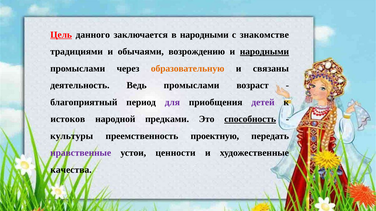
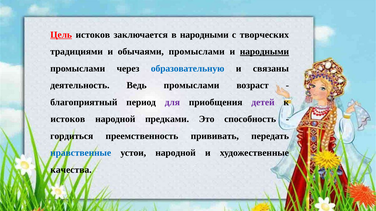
Цель данного: данного -> истоков
знакомстве: знакомстве -> творческих
обычаями возрождению: возрождению -> промыслами
образовательную colour: orange -> blue
способность underline: present -> none
культуры: культуры -> гордиться
проектную: проектную -> прививать
нравственные colour: purple -> blue
устои ценности: ценности -> народной
